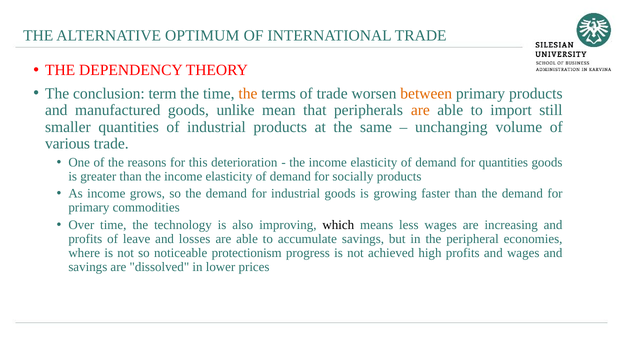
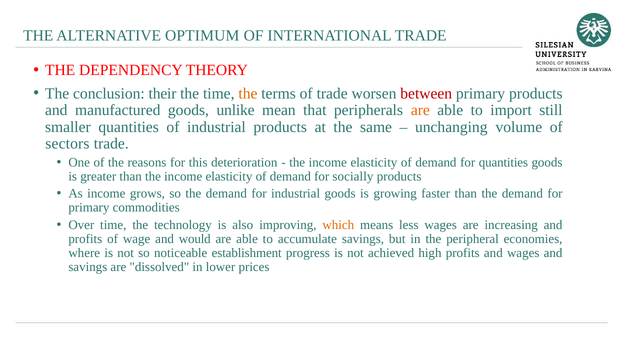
term: term -> their
between colour: orange -> red
various: various -> sectors
which colour: black -> orange
leave: leave -> wage
losses: losses -> would
protectionism: protectionism -> establishment
